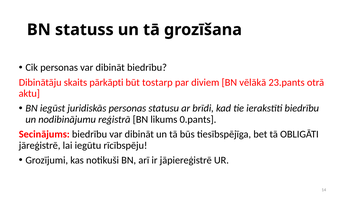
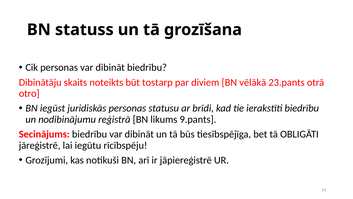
pārkāpti: pārkāpti -> noteikts
aktu: aktu -> otro
0.pants: 0.pants -> 9.pants
